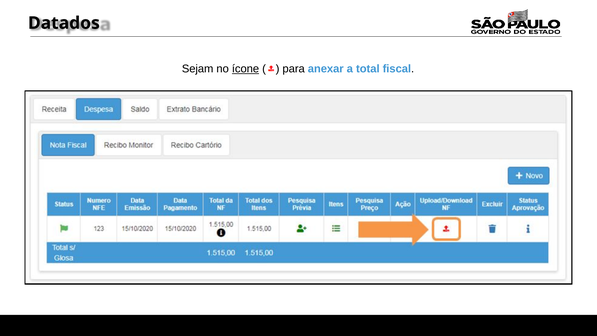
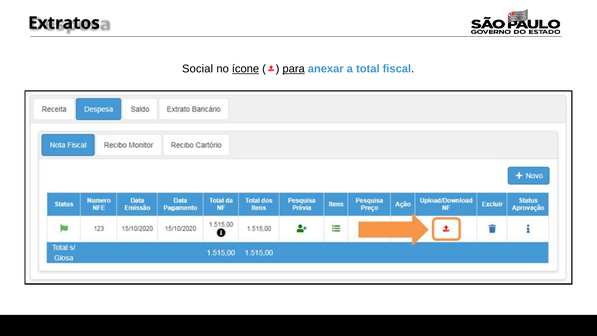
Datados: Datados -> Extratos
Sejam: Sejam -> Social
para underline: none -> present
